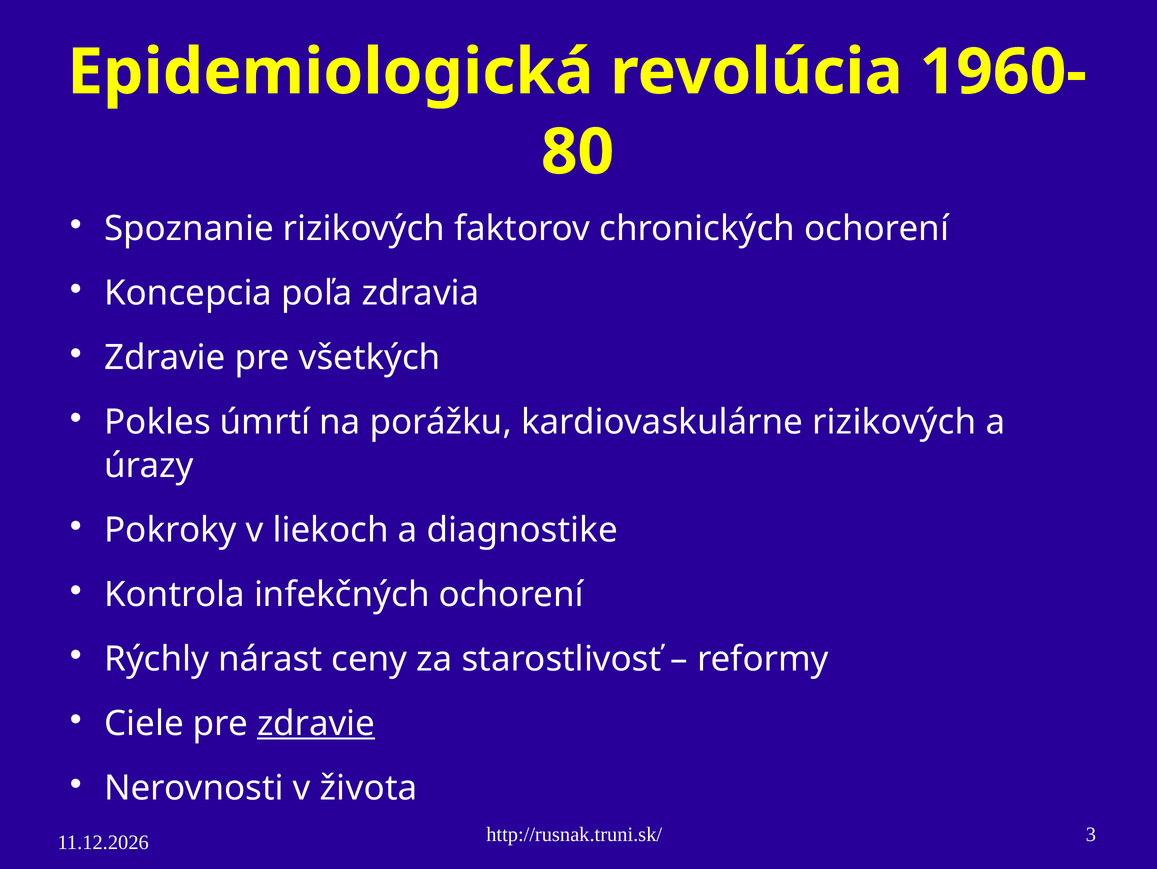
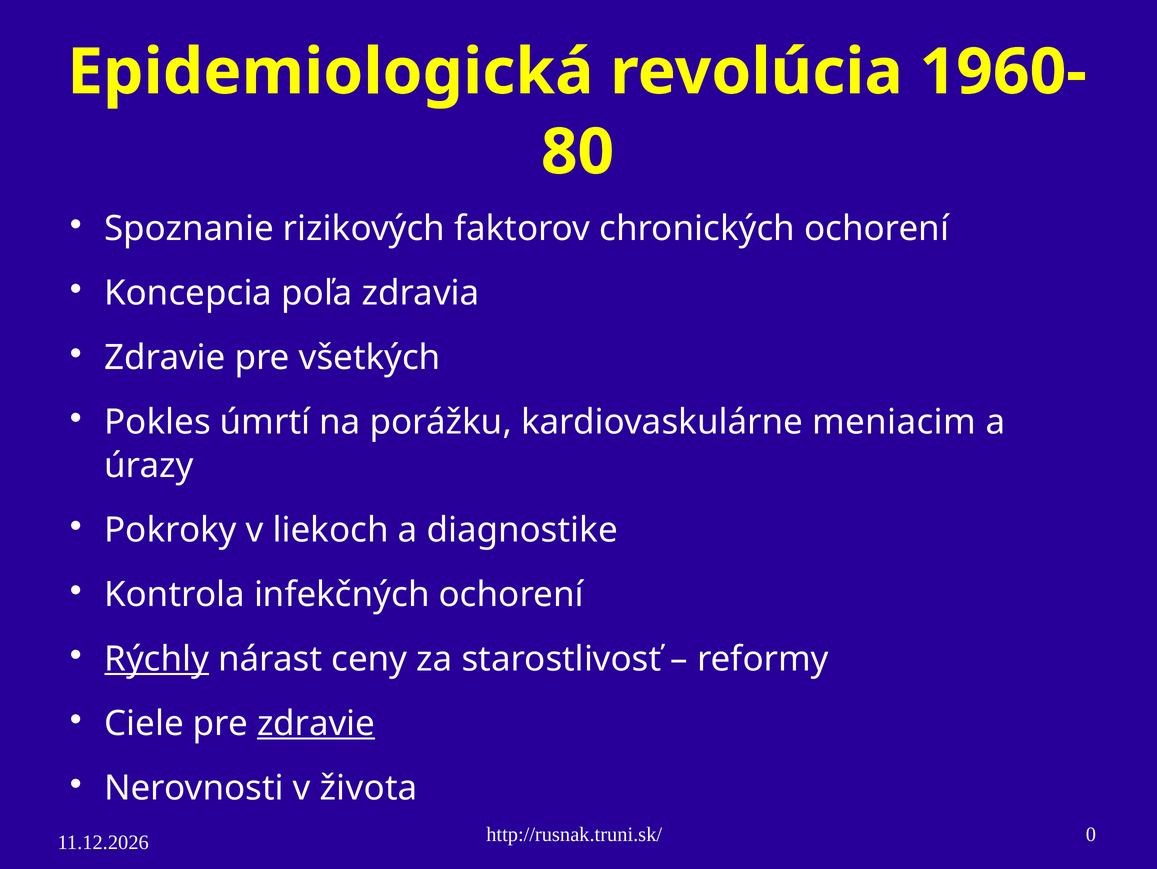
kardiovaskulárne rizikových: rizikových -> meniacim
Rýchly underline: none -> present
3: 3 -> 0
